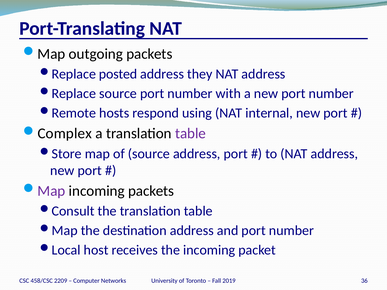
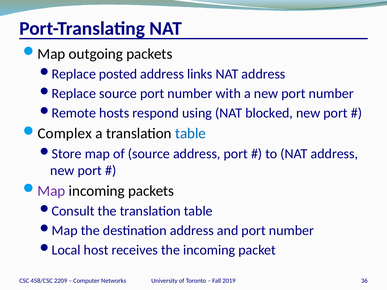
they: they -> links
internal: internal -> blocked
table at (190, 134) colour: purple -> blue
